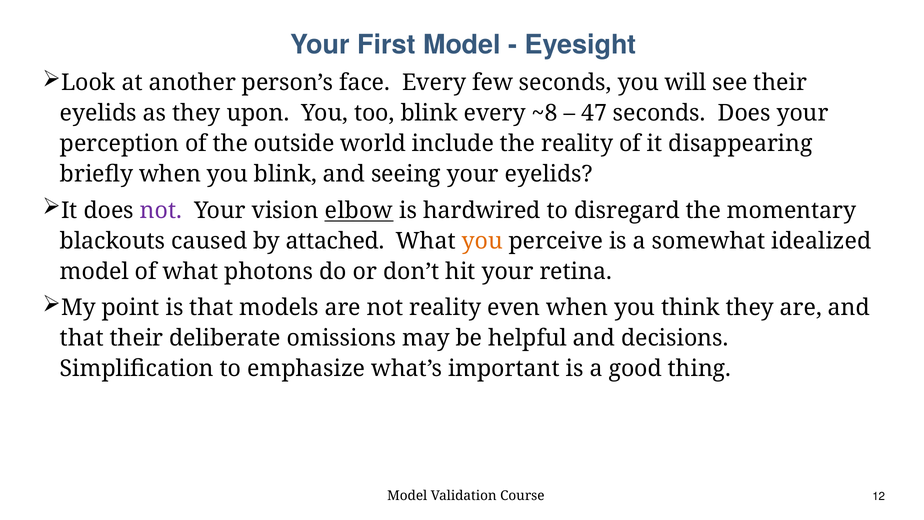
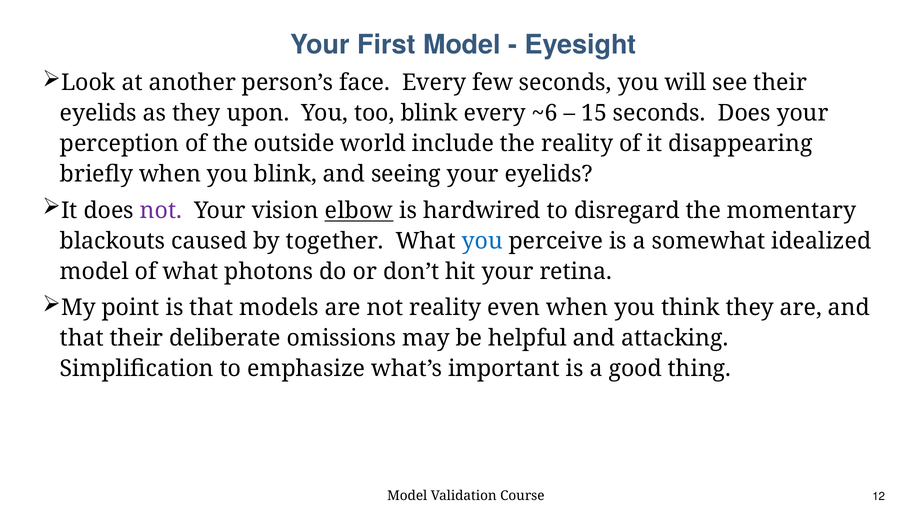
~8: ~8 -> ~6
47: 47 -> 15
attached: attached -> together
you at (482, 241) colour: orange -> blue
decisions: decisions -> attacking
